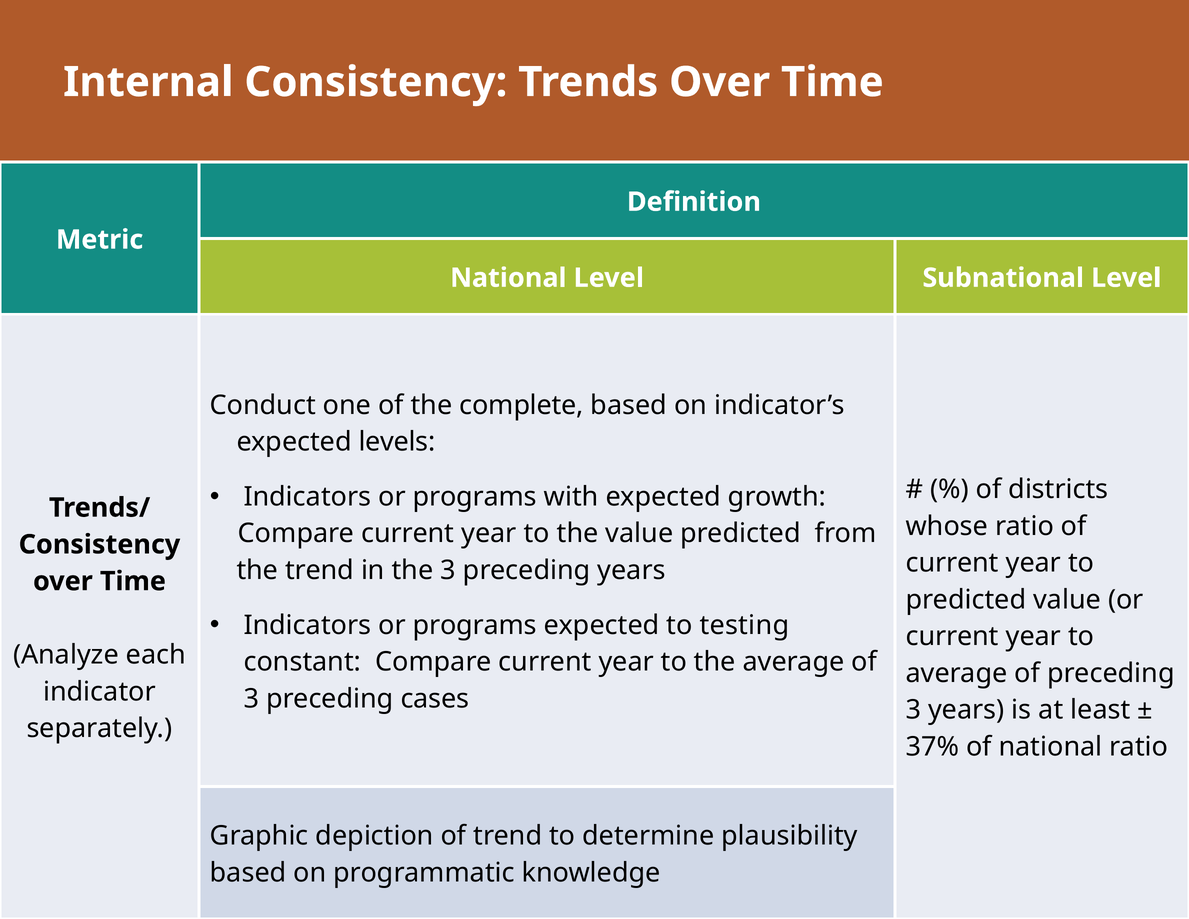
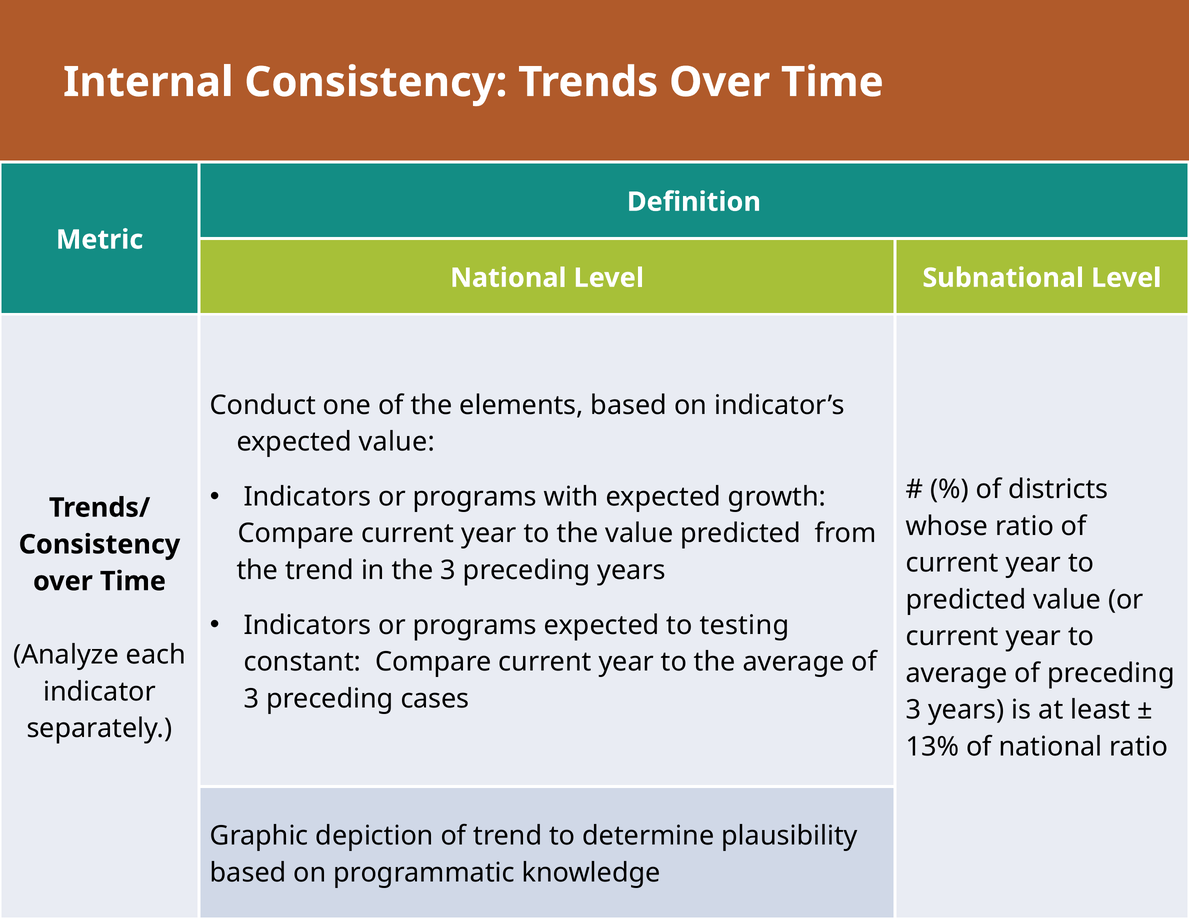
complete: complete -> elements
expected levels: levels -> value
37%: 37% -> 13%
